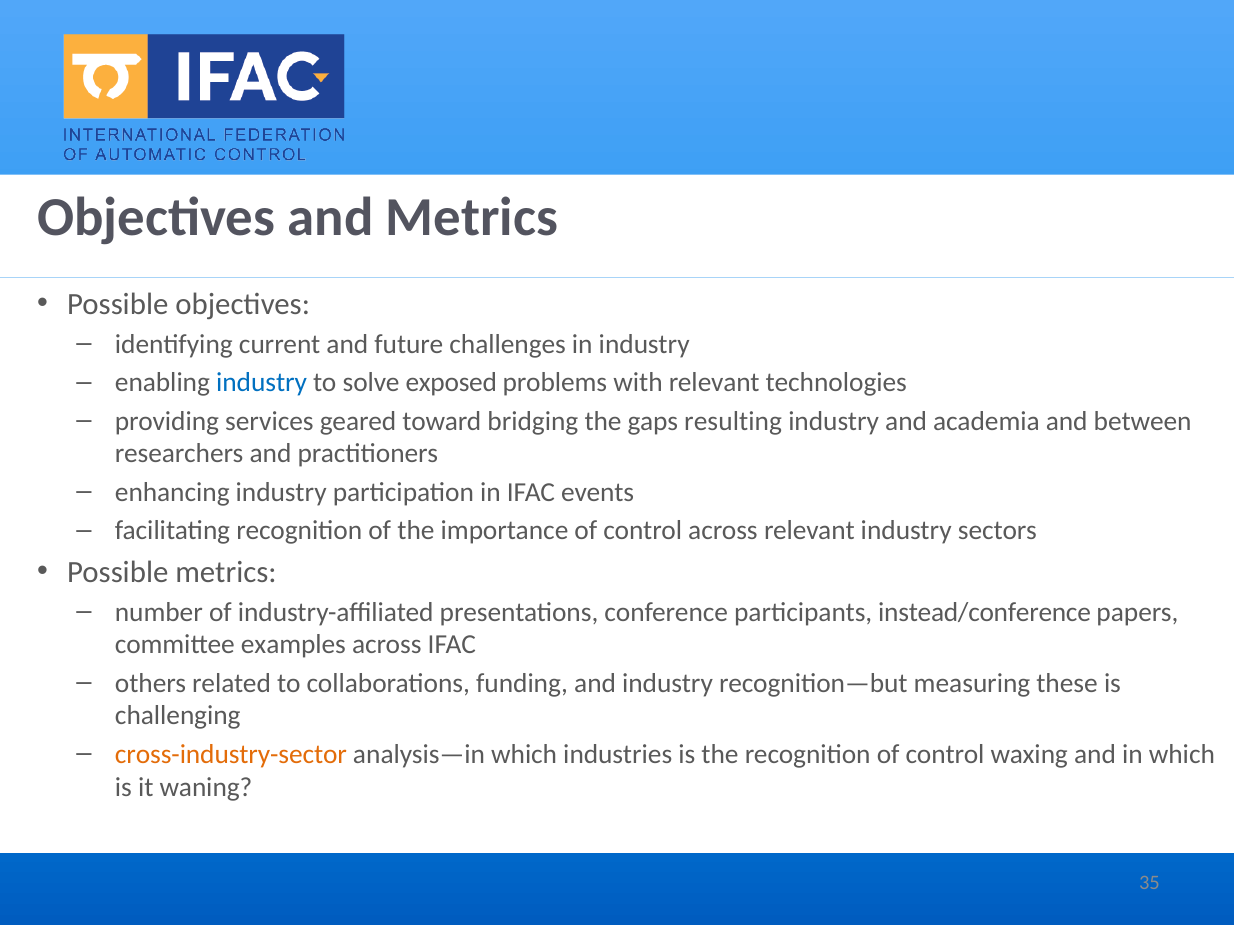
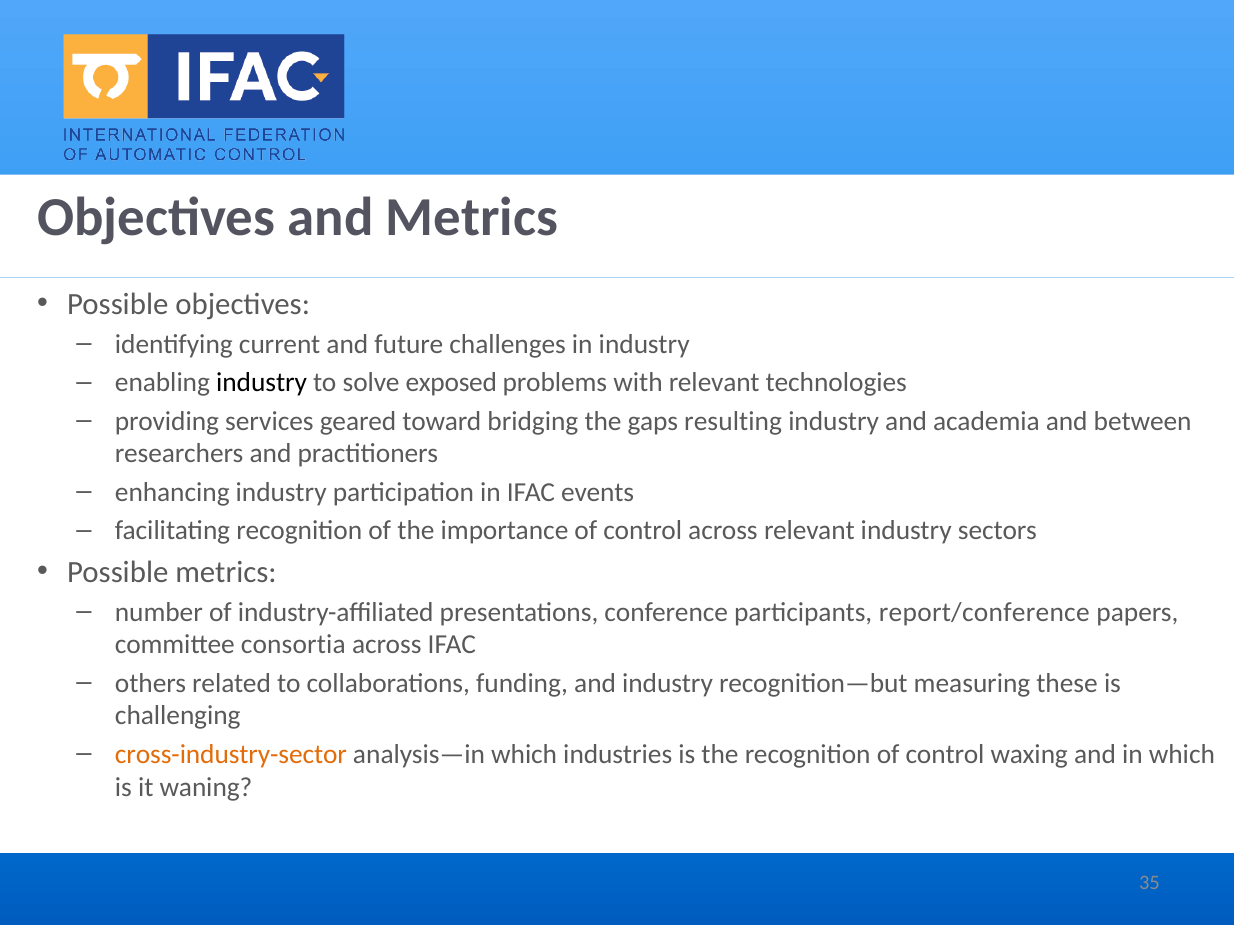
industry at (262, 383) colour: blue -> black
instead/conference: instead/conference -> report/conference
examples: examples -> consortia
